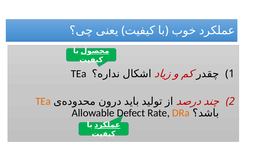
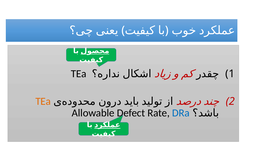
DRa colour: orange -> blue
